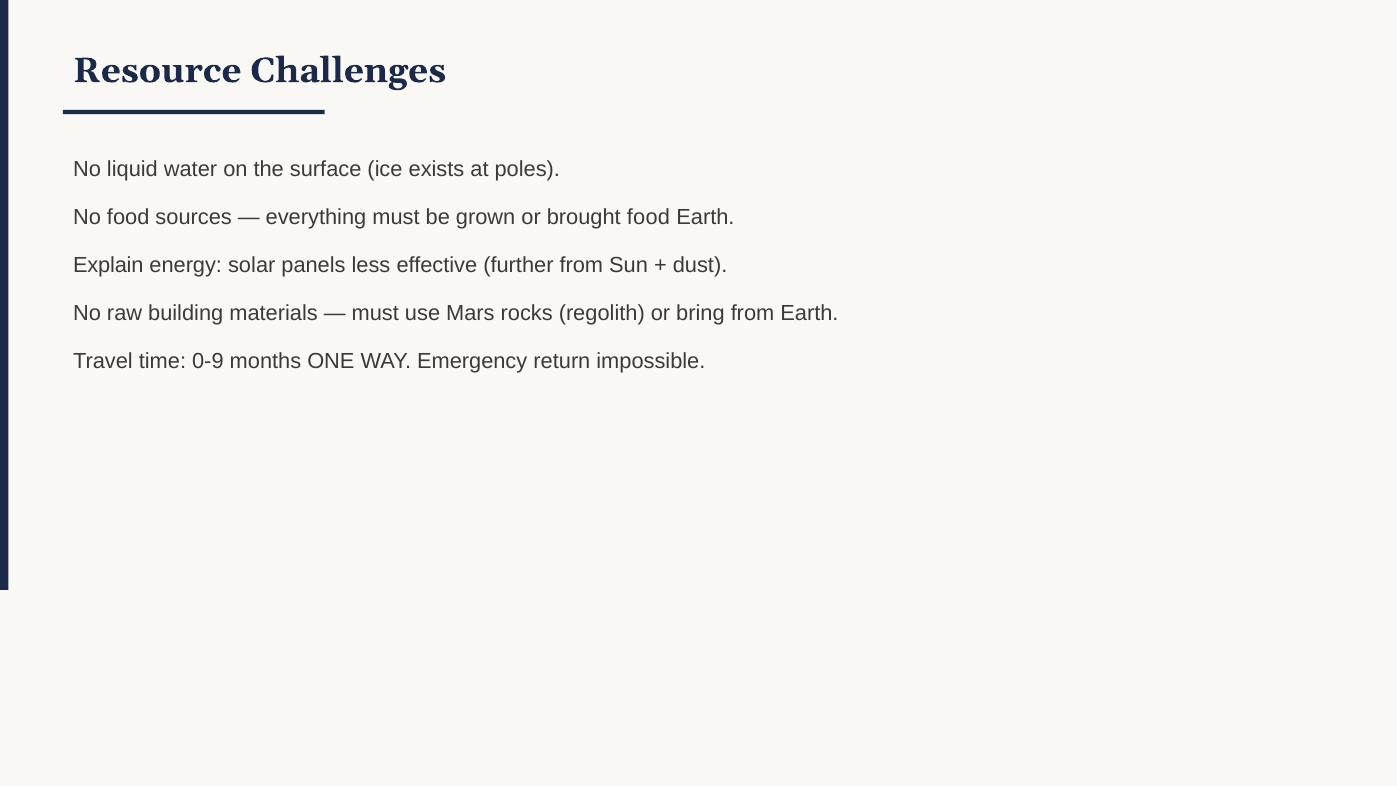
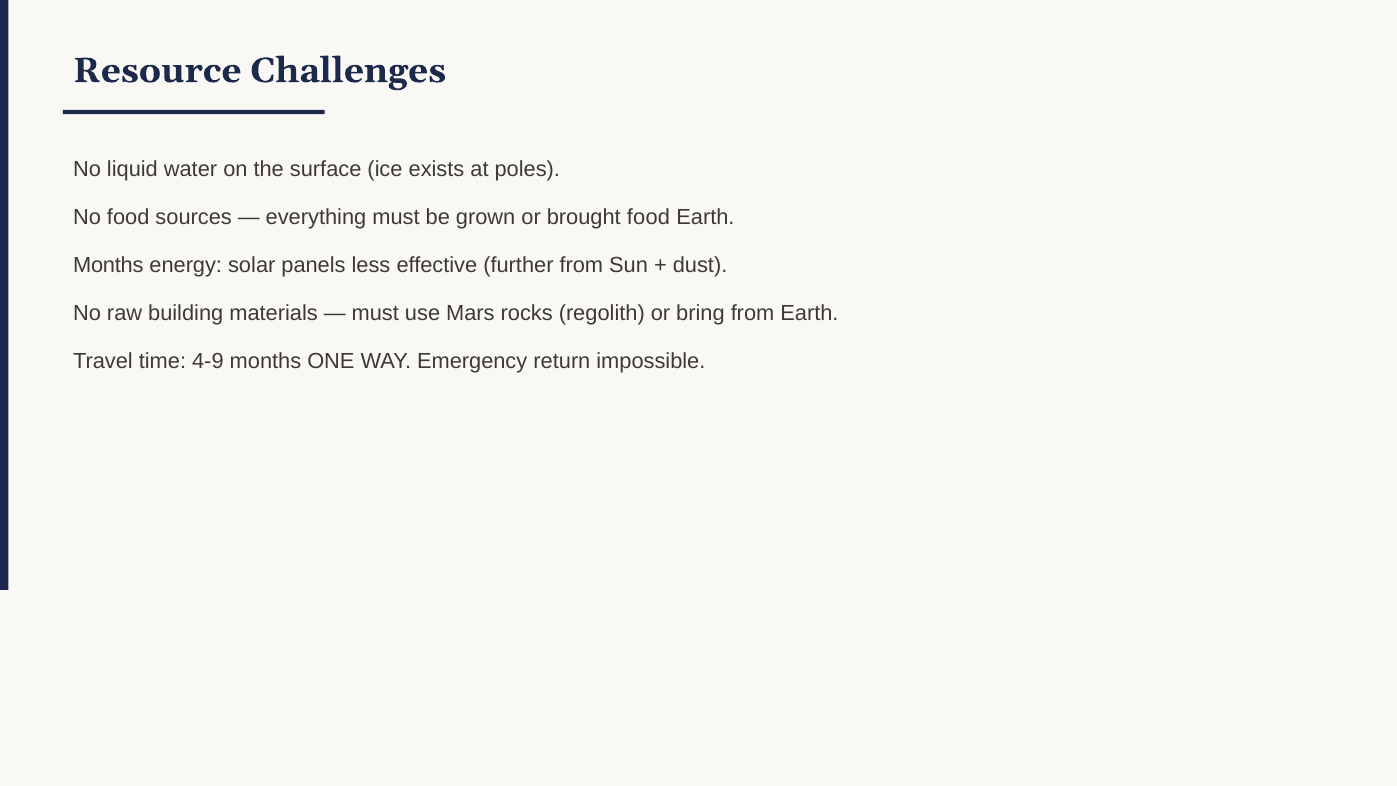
Explain at (108, 265): Explain -> Months
0-9: 0-9 -> 4-9
